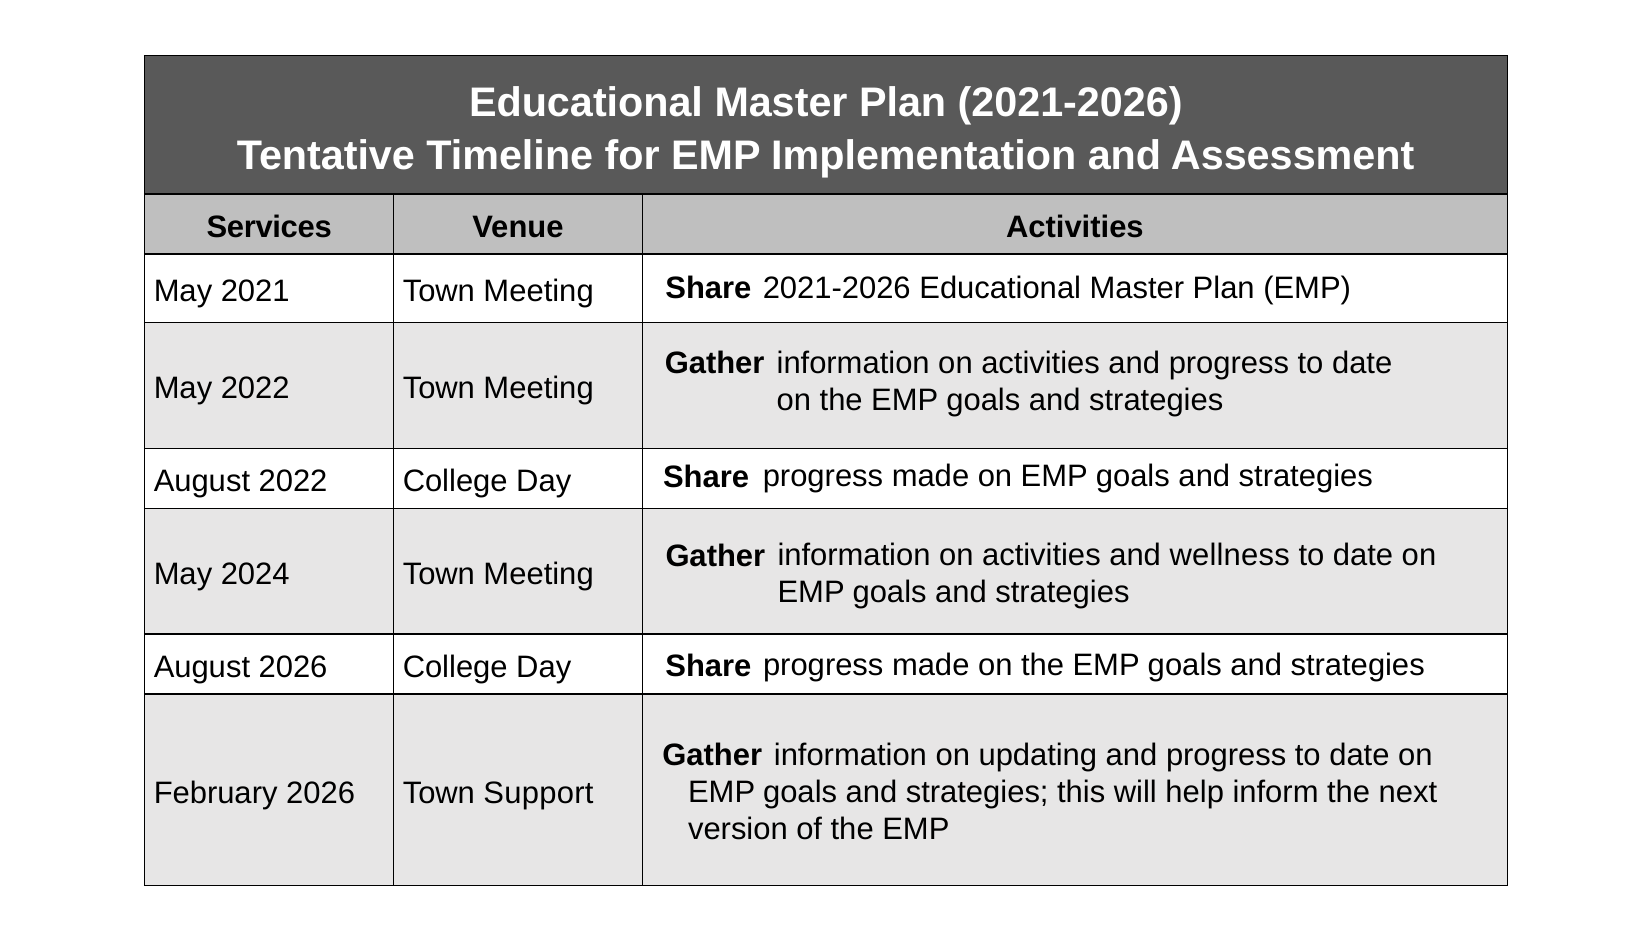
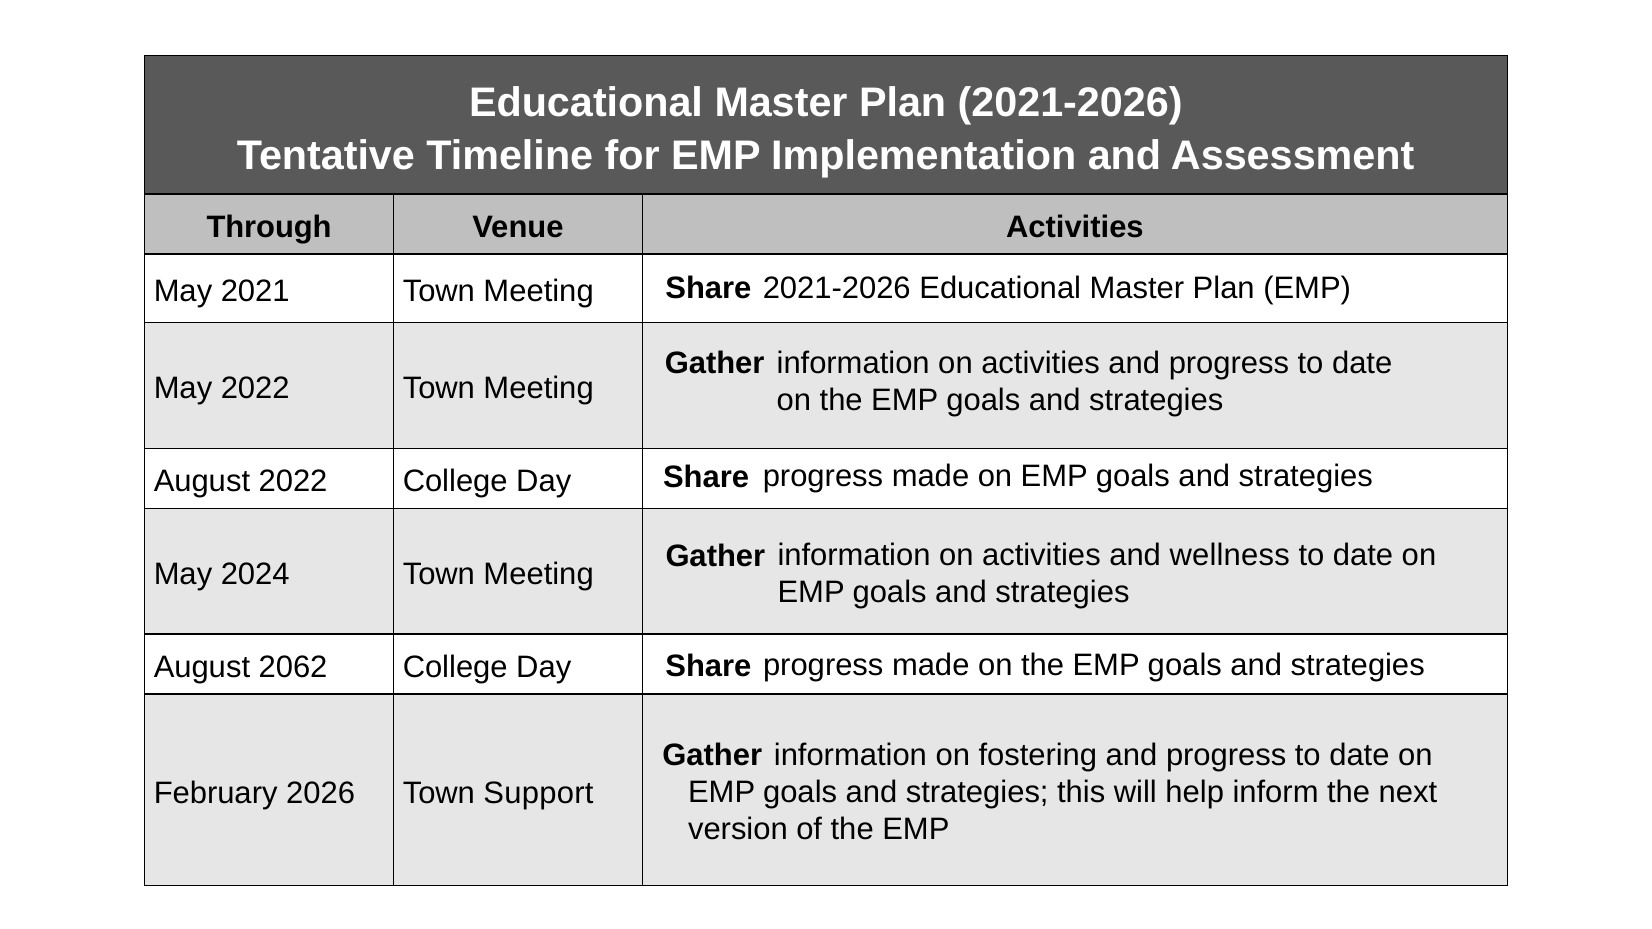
Services: Services -> Through
August 2026: 2026 -> 2062
updating: updating -> fostering
